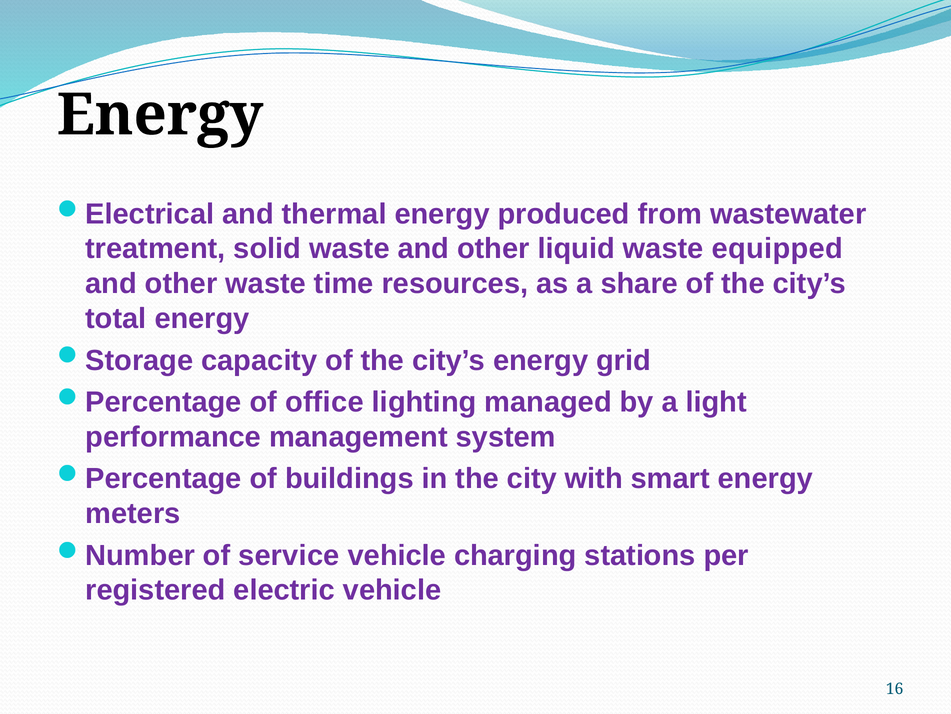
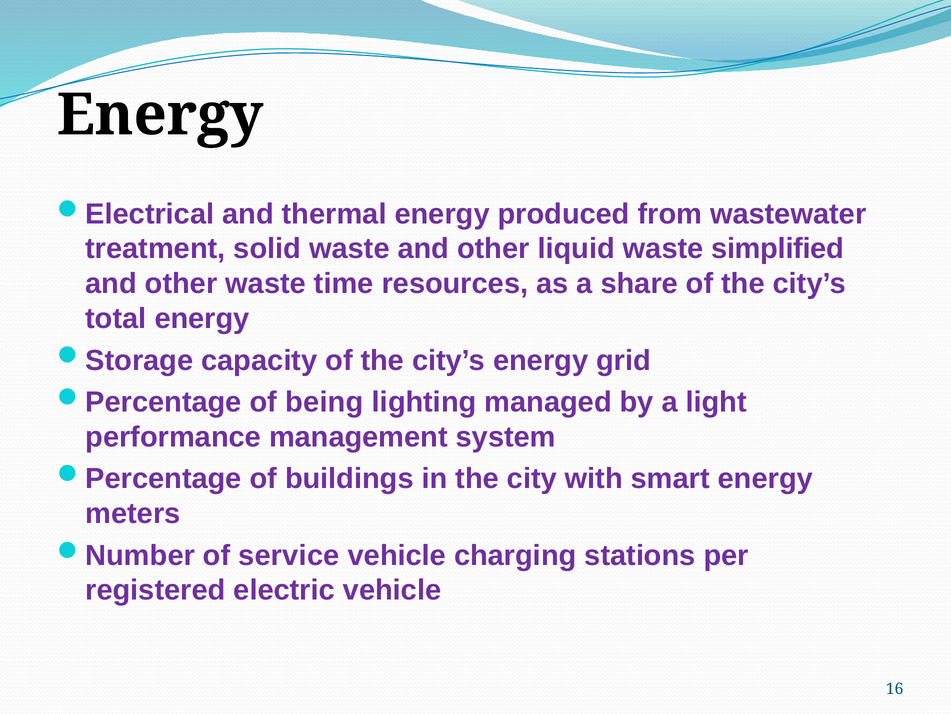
equipped: equipped -> simplified
office: office -> being
